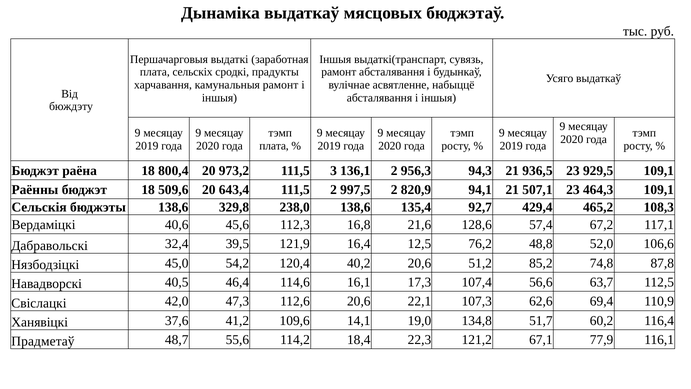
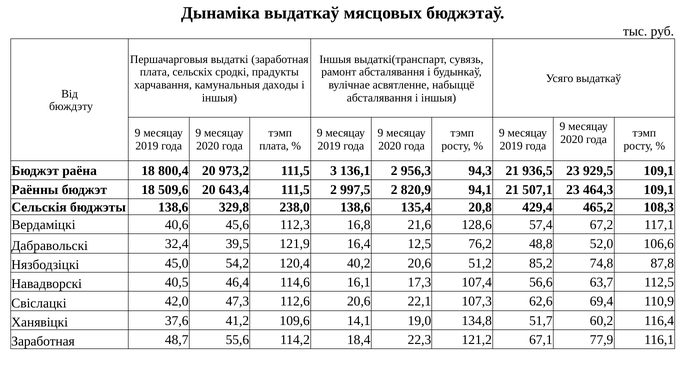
камунальныя рамонт: рамонт -> даходы
92,7: 92,7 -> 20,8
Прадметаў at (43, 341): Прадметаў -> Заработная
